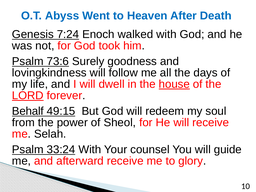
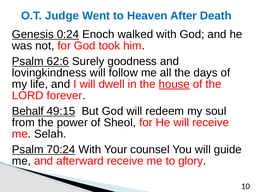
Abyss: Abyss -> Judge
7:24: 7:24 -> 0:24
73:6: 73:6 -> 62:6
LORD underline: present -> none
33:24: 33:24 -> 70:24
